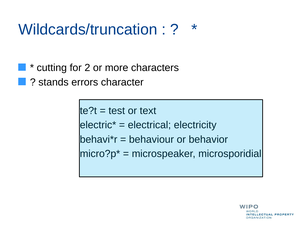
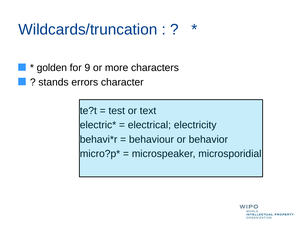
cutting: cutting -> golden
2: 2 -> 9
